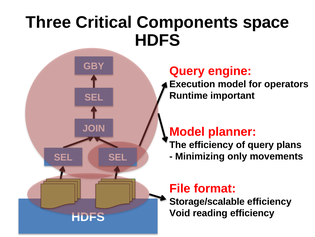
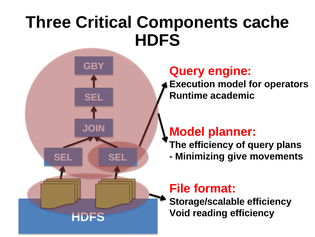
space: space -> cache
important: important -> academic
only: only -> give
